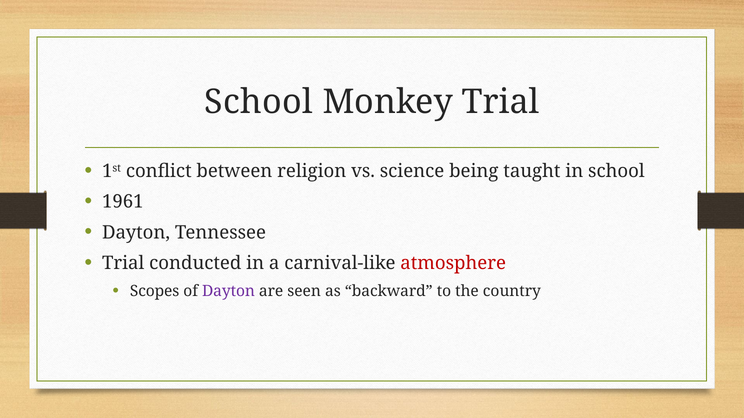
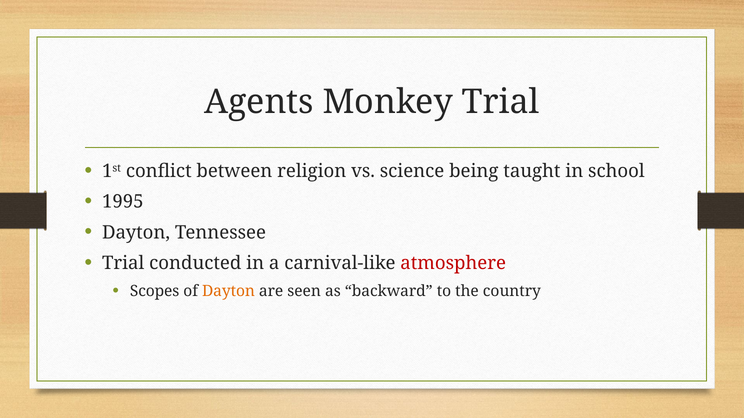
School at (259, 102): School -> Agents
1961: 1961 -> 1995
Dayton at (228, 291) colour: purple -> orange
